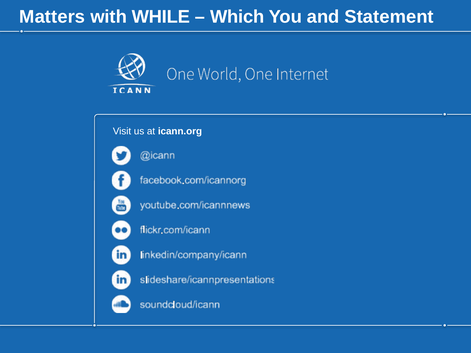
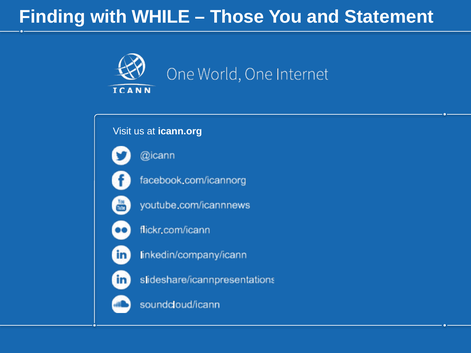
Matters: Matters -> Finding
Which: Which -> Those
